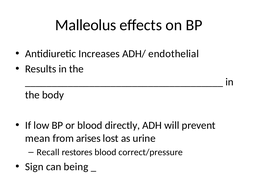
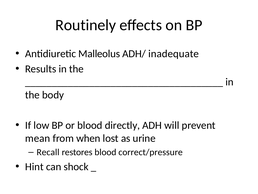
Malleolus: Malleolus -> Routinely
Increases: Increases -> Malleolus
endothelial: endothelial -> inadequate
arises: arises -> when
Sign: Sign -> Hint
being: being -> shock
